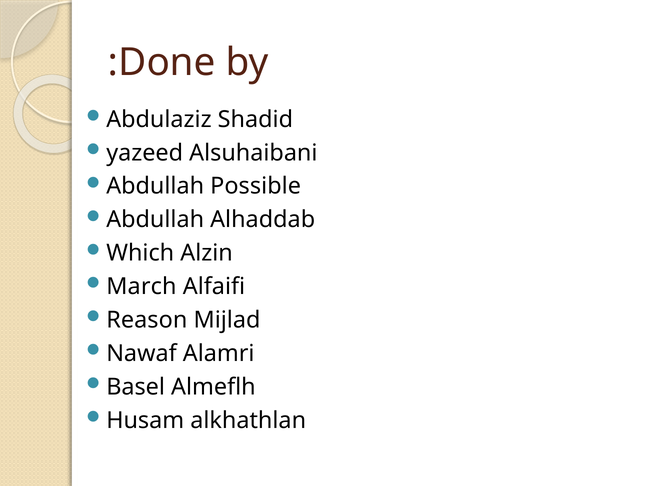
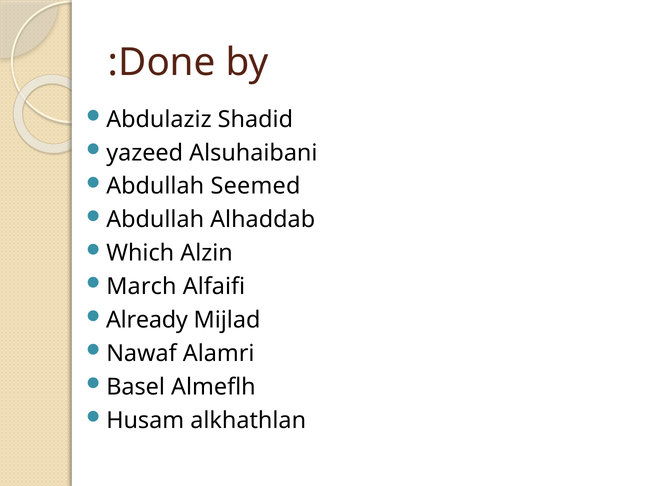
Possible: Possible -> Seemed
Reason: Reason -> Already
